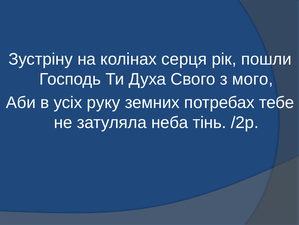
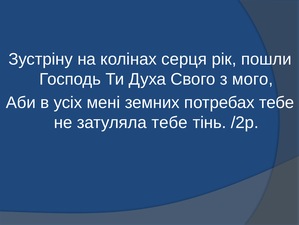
руку: руку -> мені
затуляла неба: неба -> тебе
